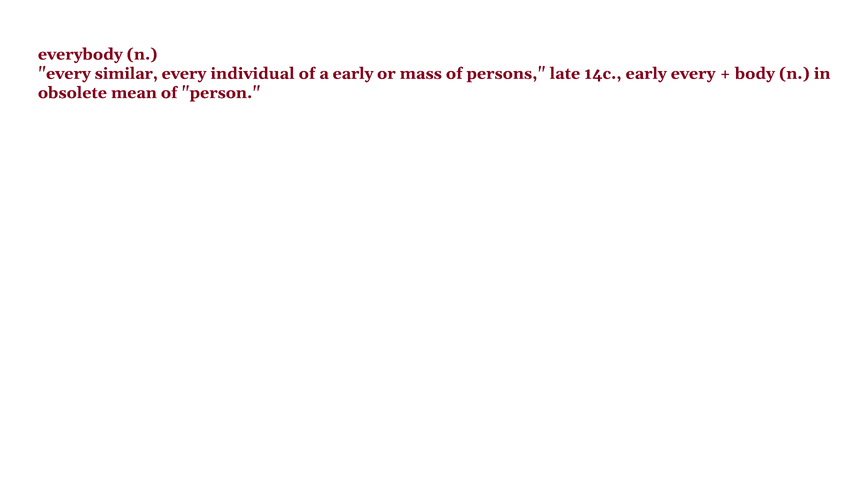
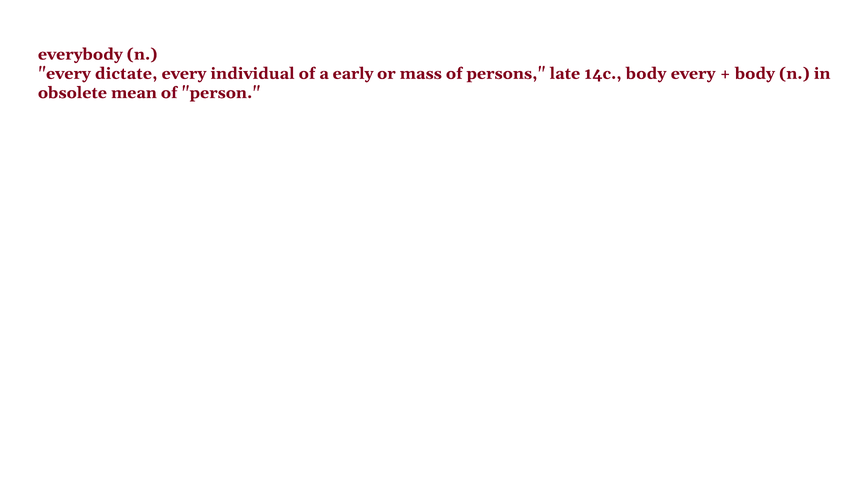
similar: similar -> dictate
14c early: early -> body
